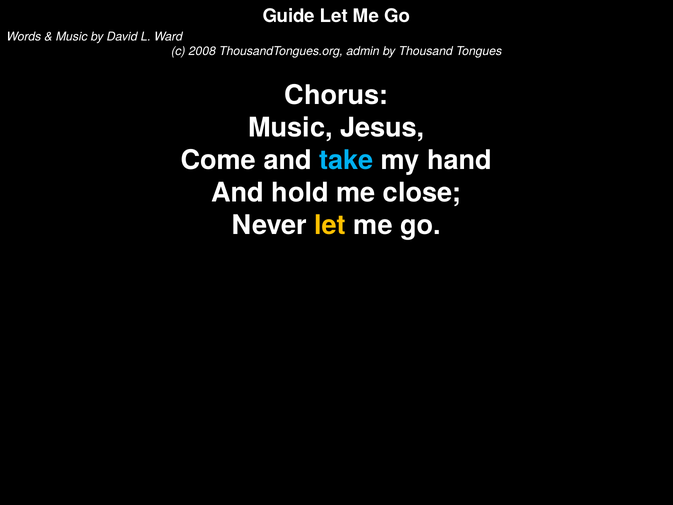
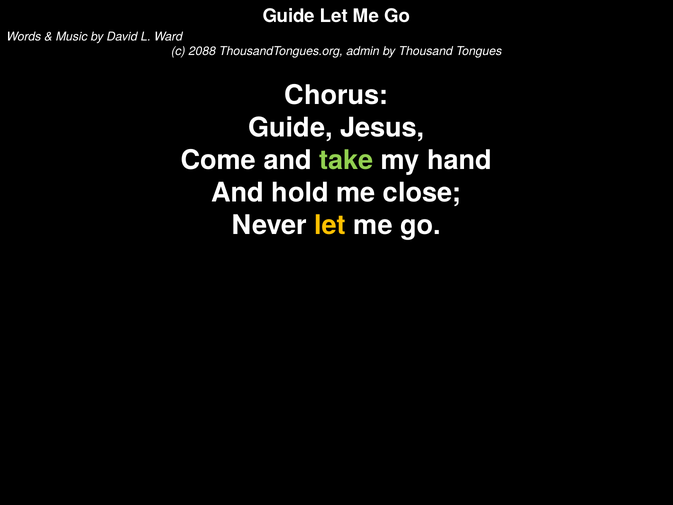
2008: 2008 -> 2088
Music at (290, 128): Music -> Guide
take colour: light blue -> light green
